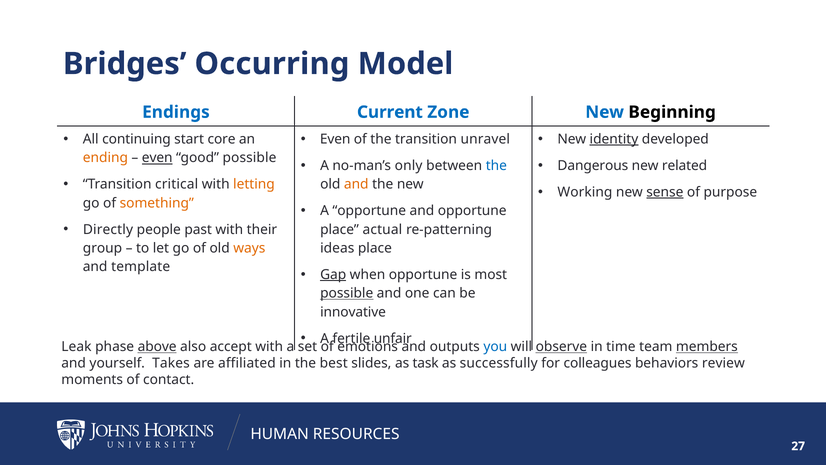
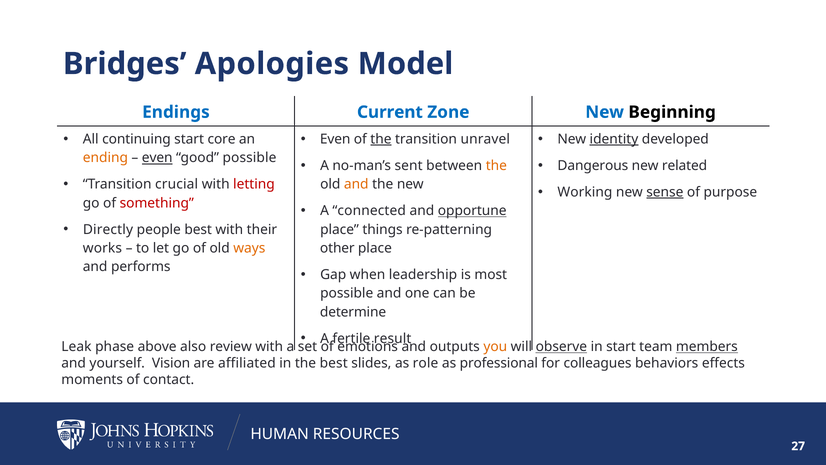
Occurring: Occurring -> Apologies
the at (381, 139) underline: none -> present
only: only -> sent
the at (496, 166) colour: blue -> orange
critical: critical -> crucial
letting colour: orange -> red
something colour: orange -> red
A opportune: opportune -> connected
opportune at (472, 211) underline: none -> present
people past: past -> best
actual: actual -> things
group: group -> works
ideas: ideas -> other
template: template -> performs
Gap underline: present -> none
when opportune: opportune -> leadership
possible at (347, 293) underline: present -> none
innovative: innovative -> determine
unfair: unfair -> result
above underline: present -> none
accept: accept -> review
you colour: blue -> orange
in time: time -> start
Takes: Takes -> Vision
task: task -> role
successfully: successfully -> professional
review: review -> effects
